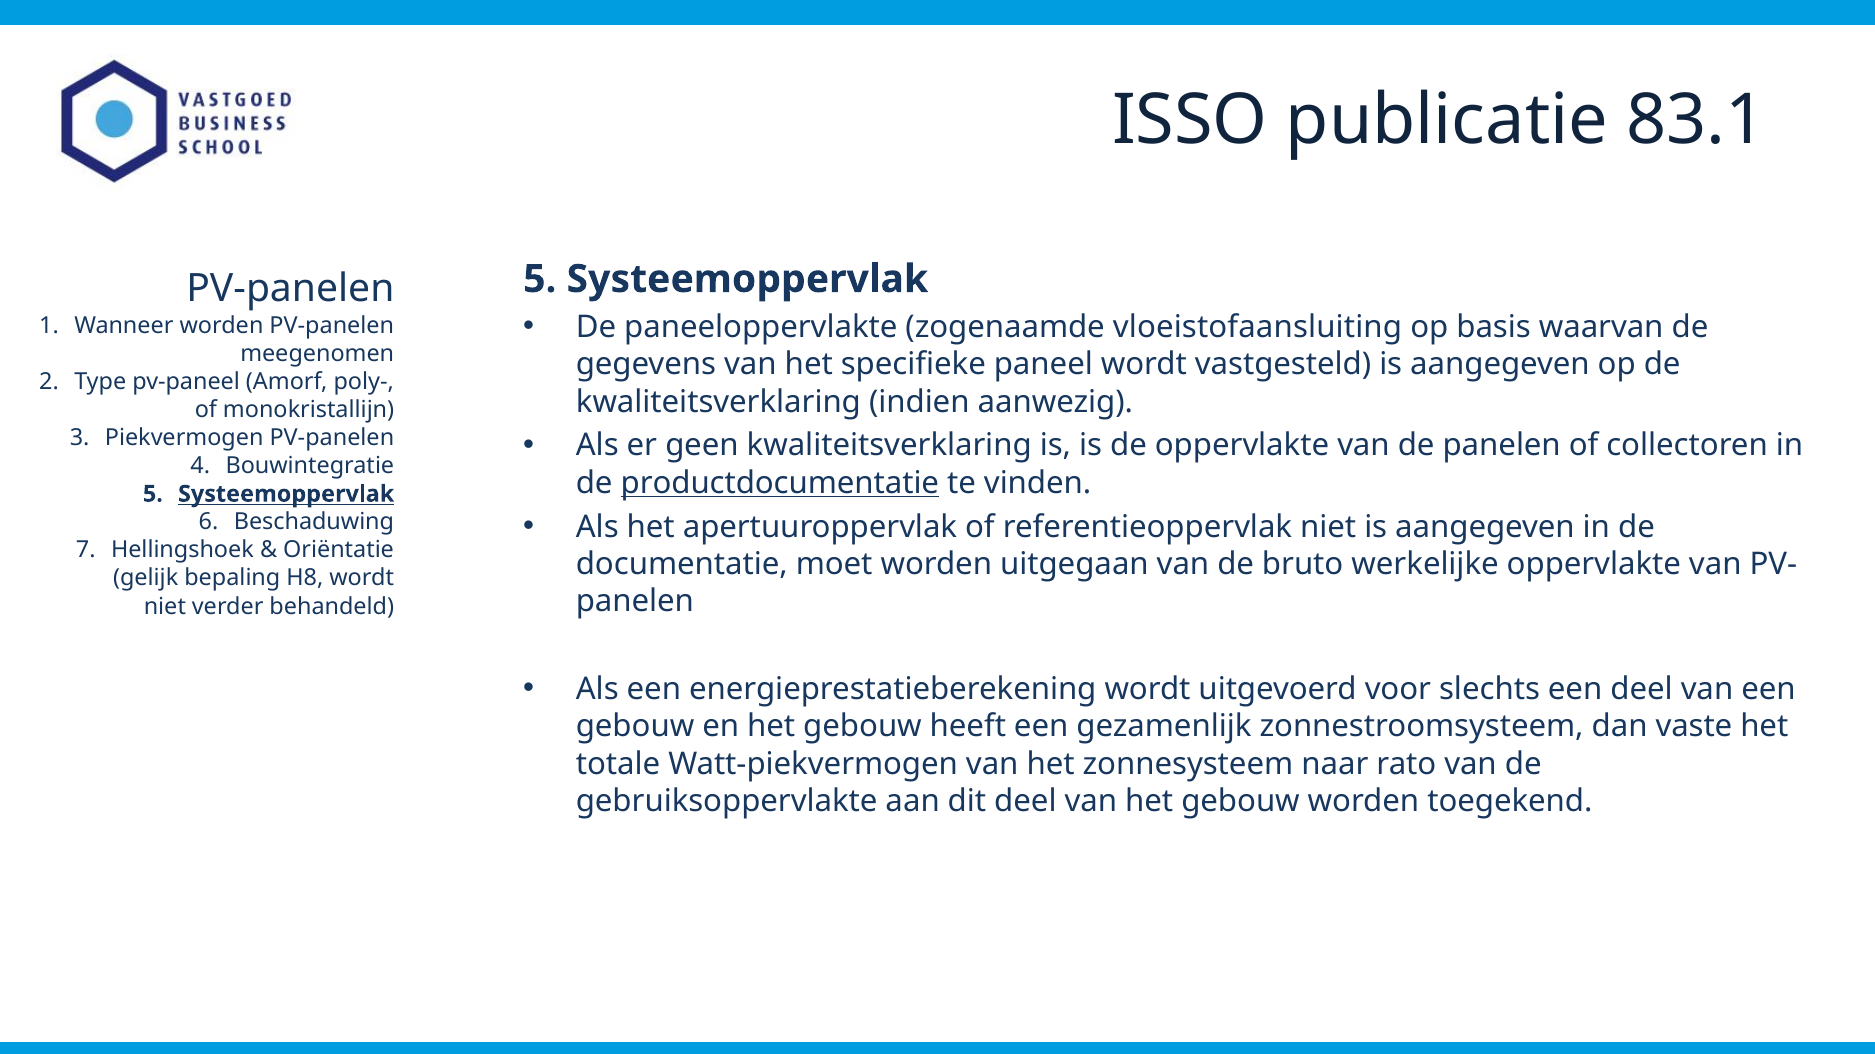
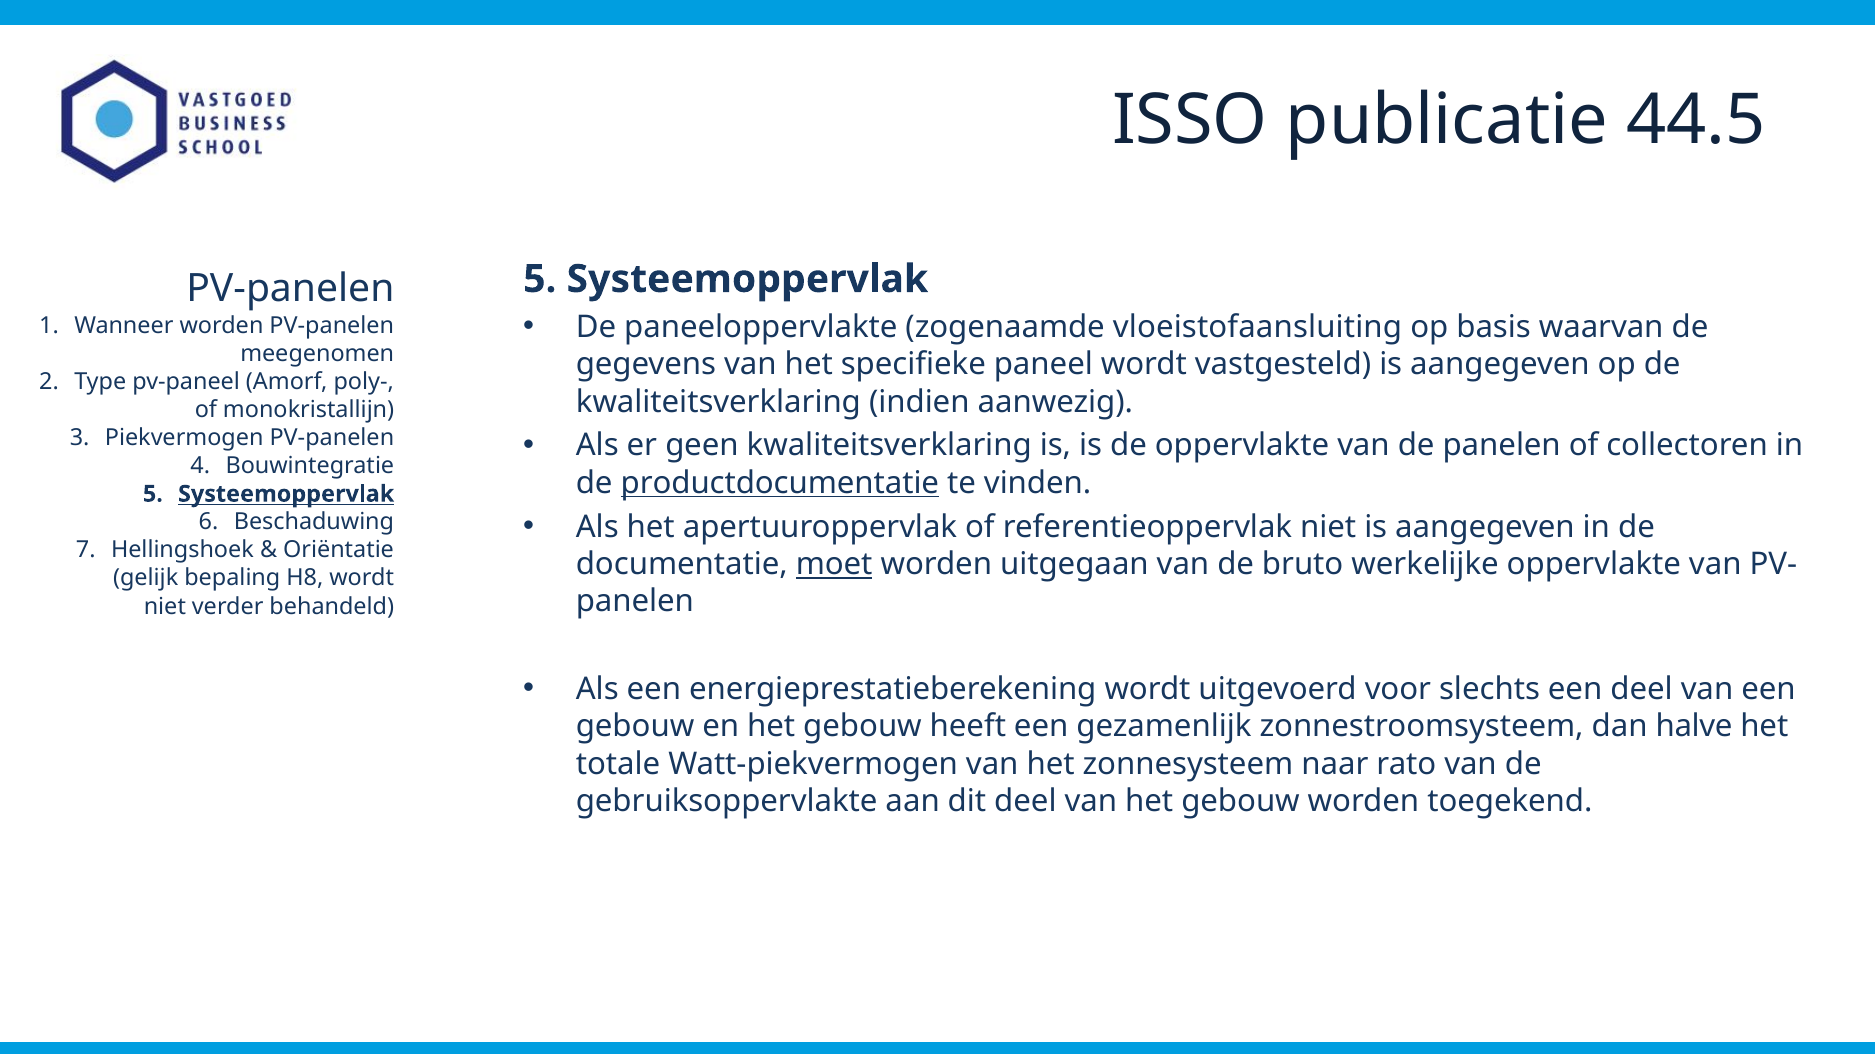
83.1: 83.1 -> 44.5
moet underline: none -> present
vaste: vaste -> halve
